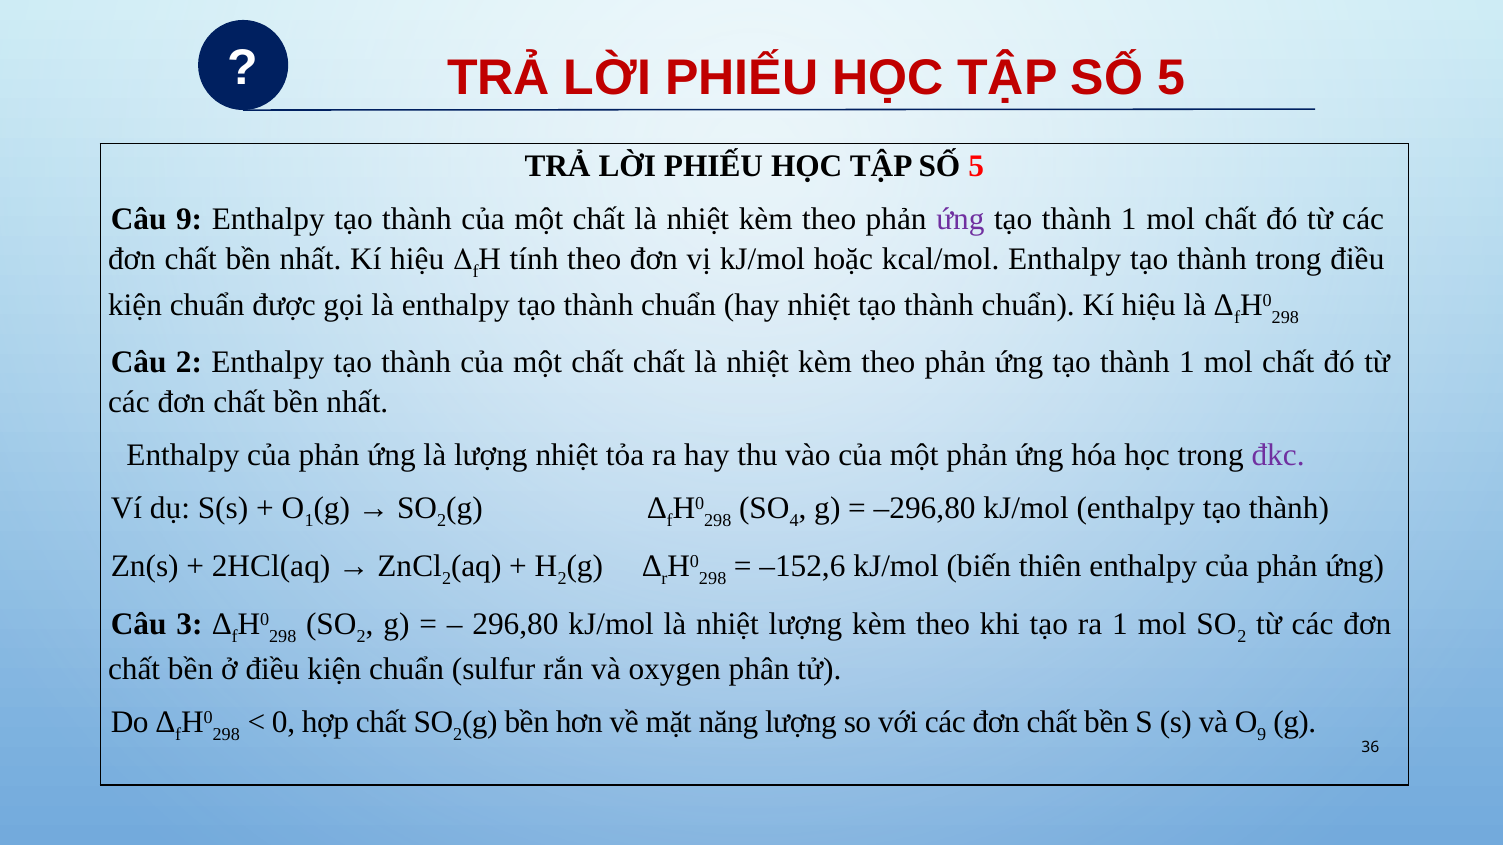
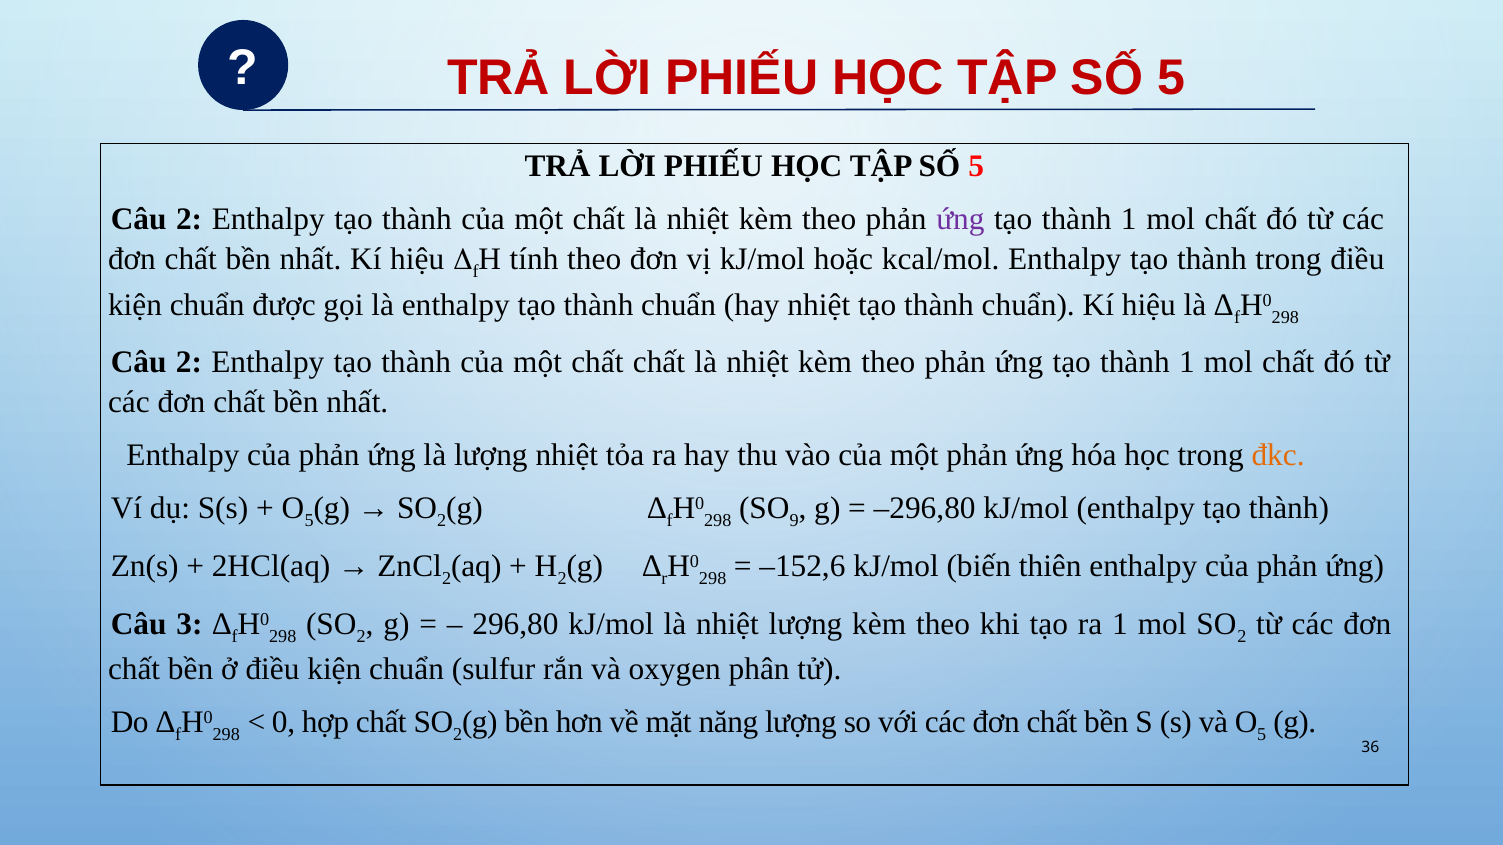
9 at (189, 219): 9 -> 2
đkc colour: purple -> orange
1 at (309, 521): 1 -> 5
4: 4 -> 9
9 at (1262, 735): 9 -> 5
